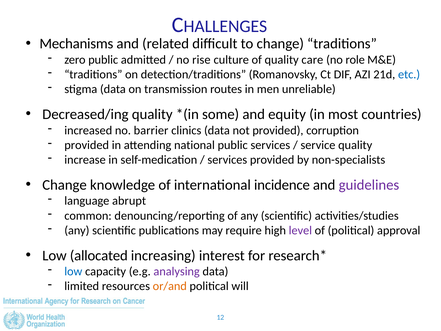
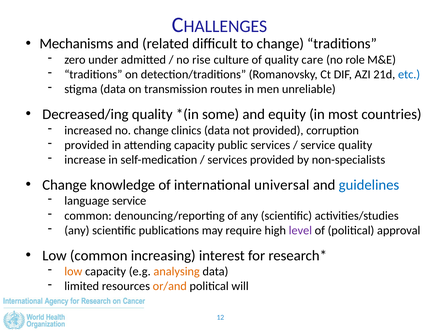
zero public: public -> under
no barrier: barrier -> change
attending national: national -> capacity
incidence: incidence -> universal
guidelines colour: purple -> blue
language abrupt: abrupt -> service
Low allocated: allocated -> common
low at (73, 271) colour: blue -> orange
analysing colour: purple -> orange
